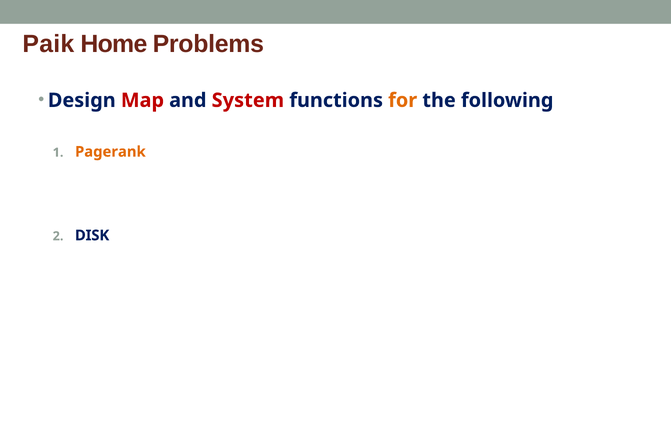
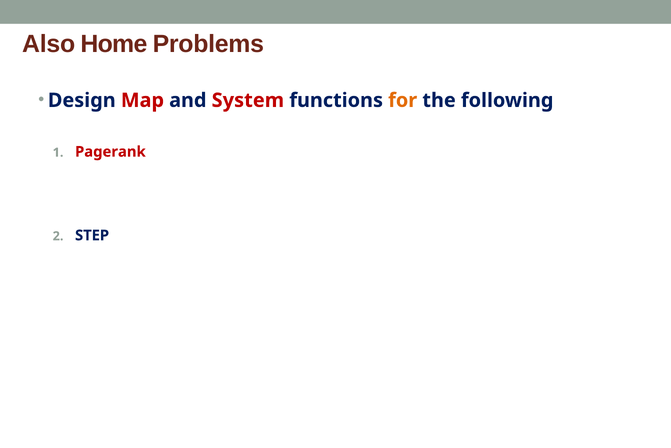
Paik: Paik -> Also
Pagerank colour: orange -> red
DISK: DISK -> STEP
